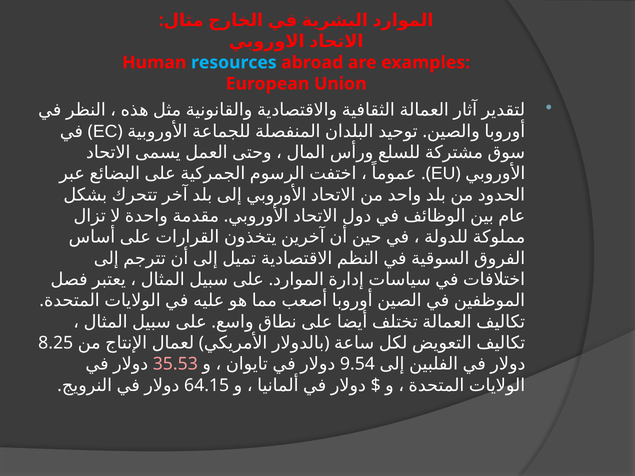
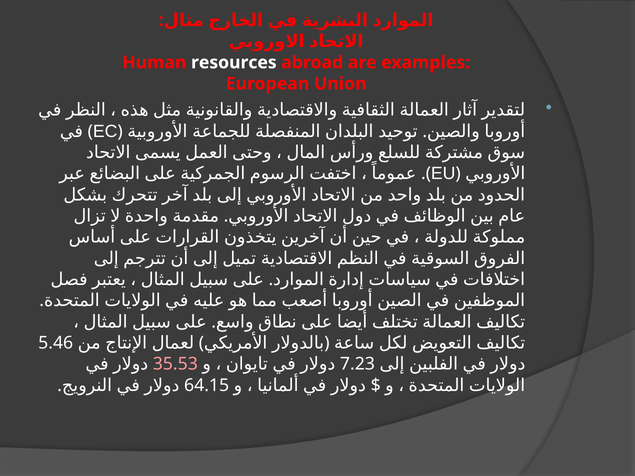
resources colour: light blue -> white
8.25: 8.25 -> 5.46
9.54: 9.54 -> 7.23
